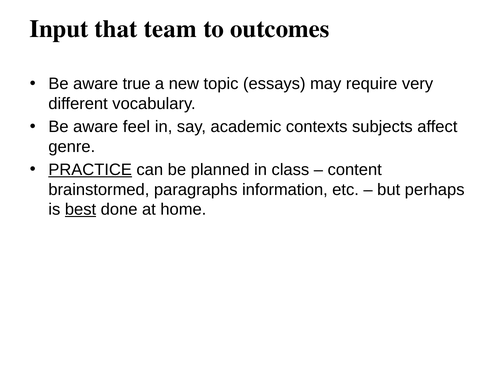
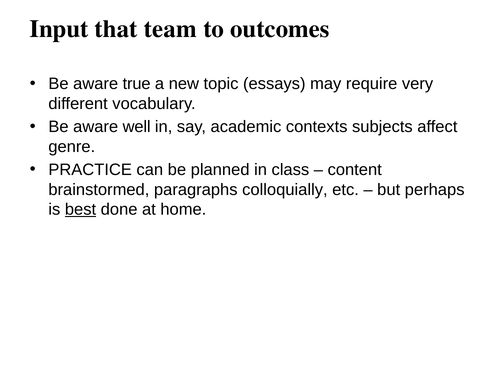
feel: feel -> well
PRACTICE underline: present -> none
information: information -> colloquially
